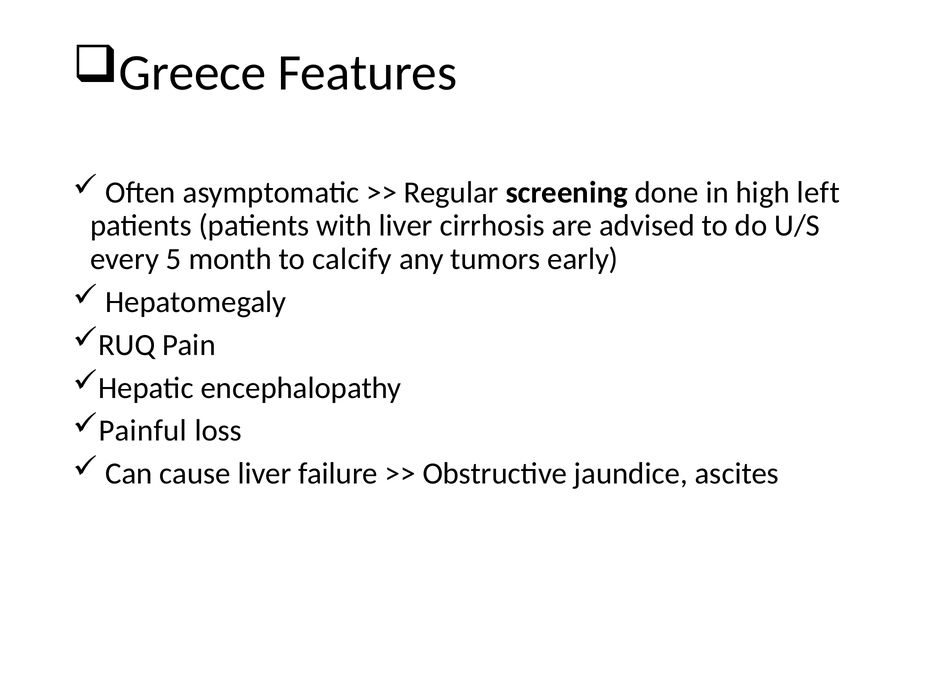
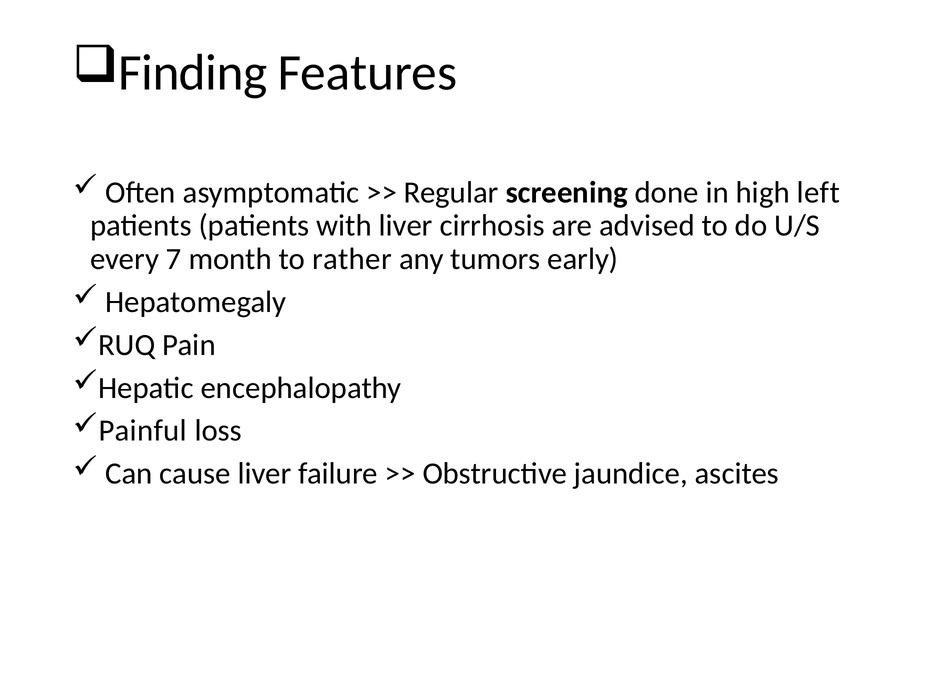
Greece: Greece -> Finding
5: 5 -> 7
calcify: calcify -> rather
